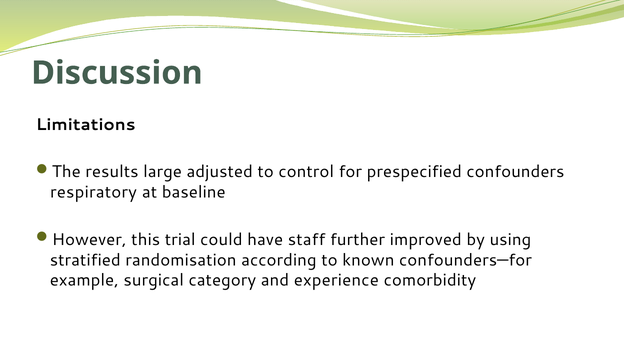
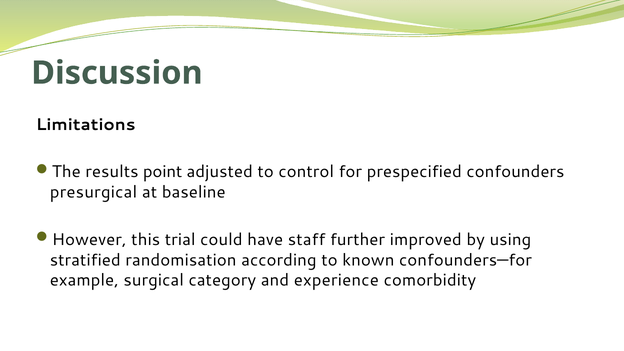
large: large -> point
respiratory: respiratory -> presurgical
